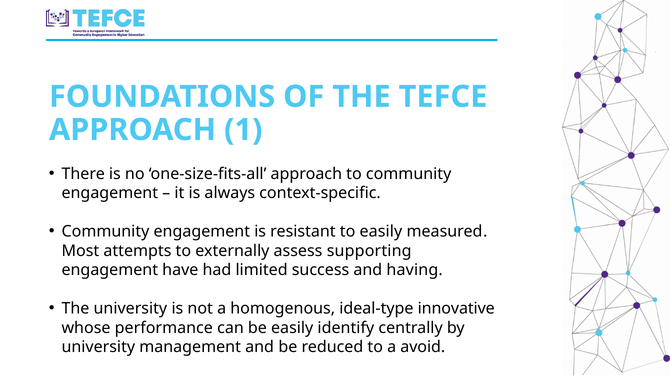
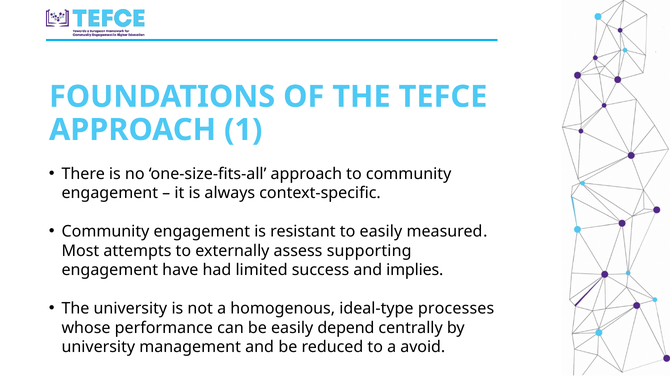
having: having -> implies
innovative: innovative -> processes
identify: identify -> depend
